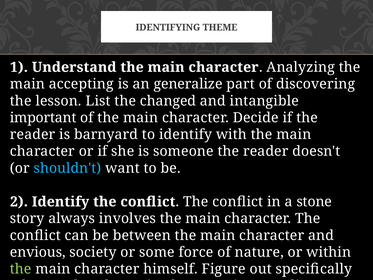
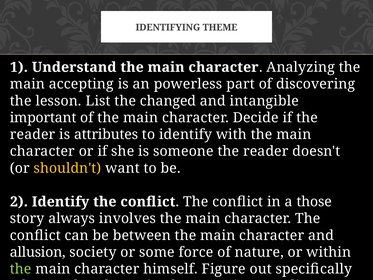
generalize: generalize -> powerless
barnyard: barnyard -> attributes
shouldn't colour: light blue -> yellow
stone: stone -> those
envious: envious -> allusion
